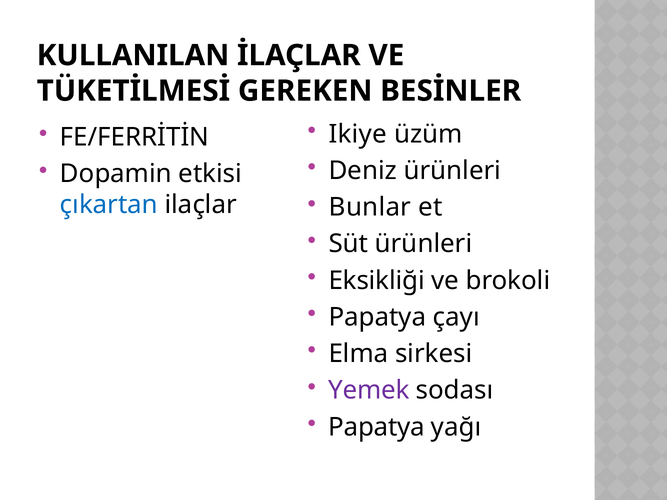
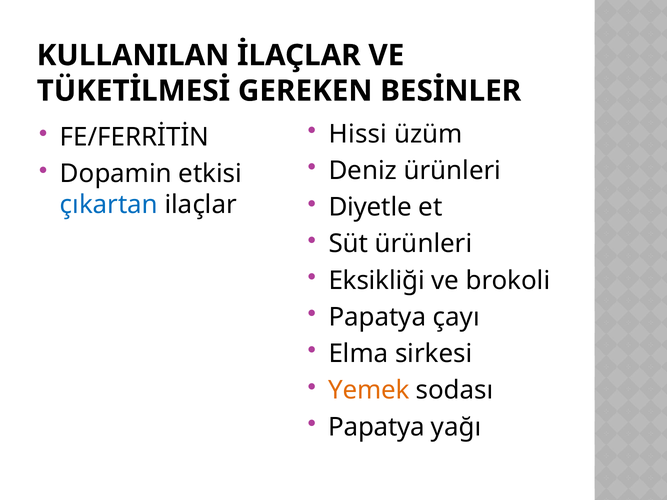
Ikiye: Ikiye -> Hissi
Bunlar: Bunlar -> Diyetle
Yemek colour: purple -> orange
